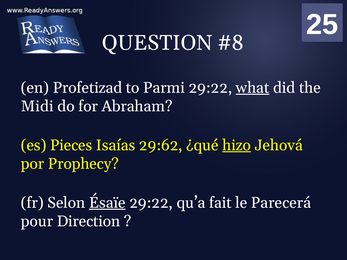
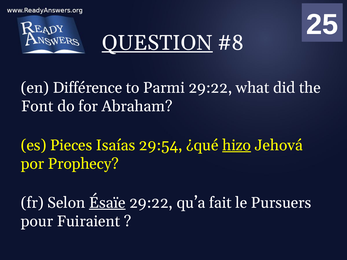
QUESTION underline: none -> present
Profetizad: Profetizad -> Différence
what underline: present -> none
Midi: Midi -> Font
29:62: 29:62 -> 29:54
Parecerá: Parecerá -> Pursuers
Direction: Direction -> Fuiraient
